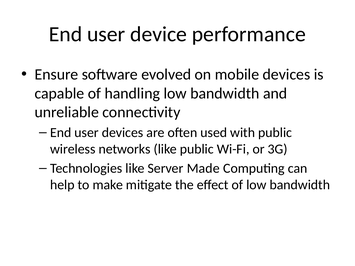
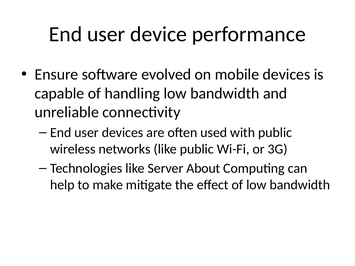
Made: Made -> About
